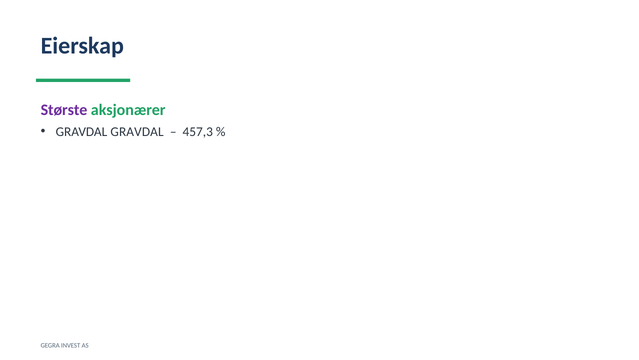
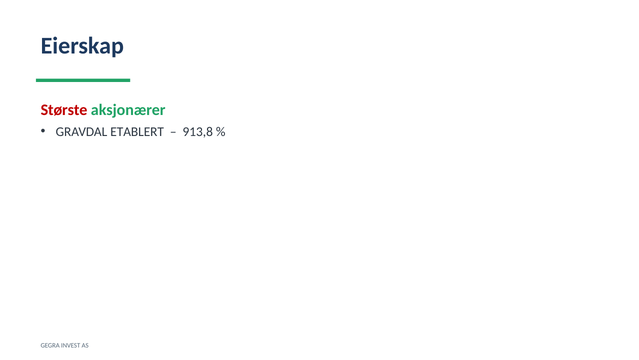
Største colour: purple -> red
GRAVDAL GRAVDAL: GRAVDAL -> ETABLERT
457,3: 457,3 -> 913,8
